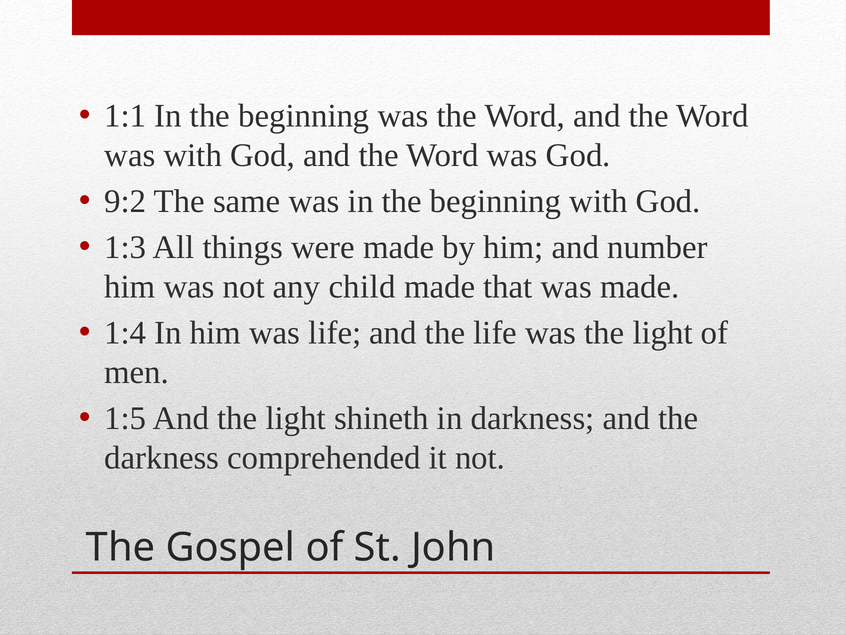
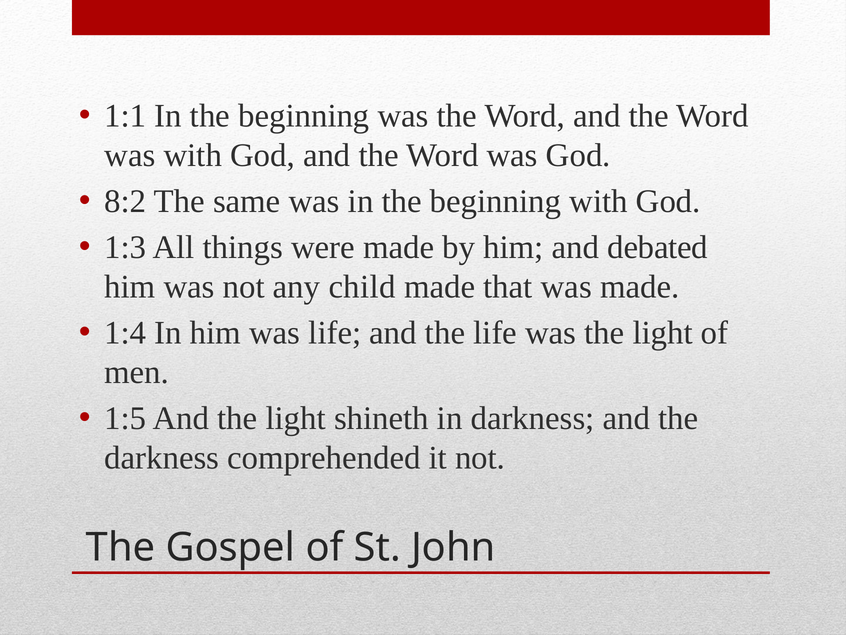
9:2: 9:2 -> 8:2
number: number -> debated
